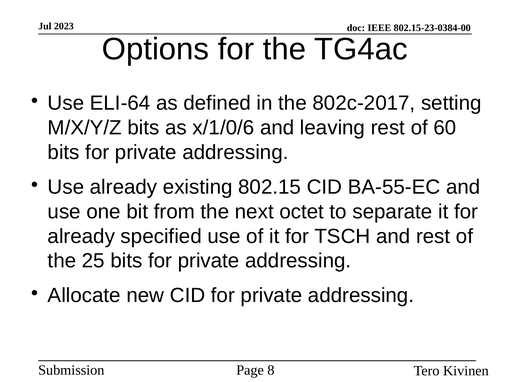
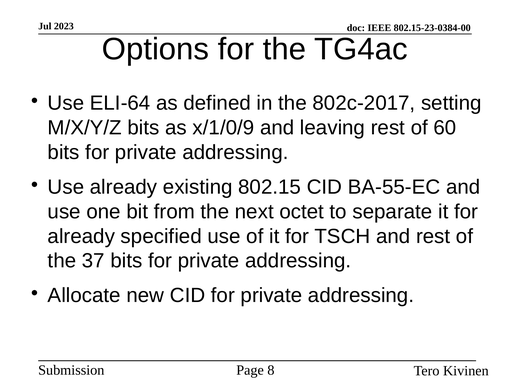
x/1/0/6: x/1/0/6 -> x/1/0/9
25: 25 -> 37
